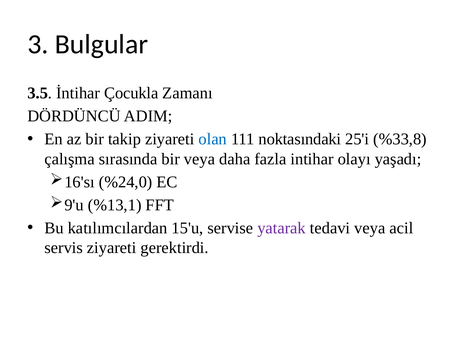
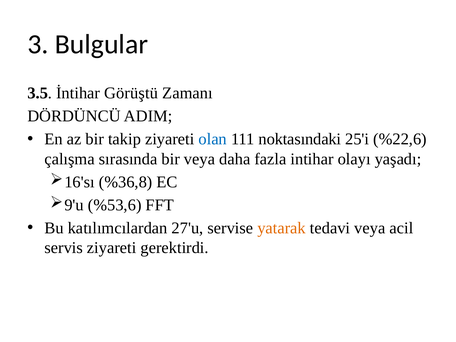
Çocukla: Çocukla -> Görüştü
%33,8: %33,8 -> %22,6
%24,0: %24,0 -> %36,8
%13,1: %13,1 -> %53,6
15'u: 15'u -> 27'u
yatarak colour: purple -> orange
